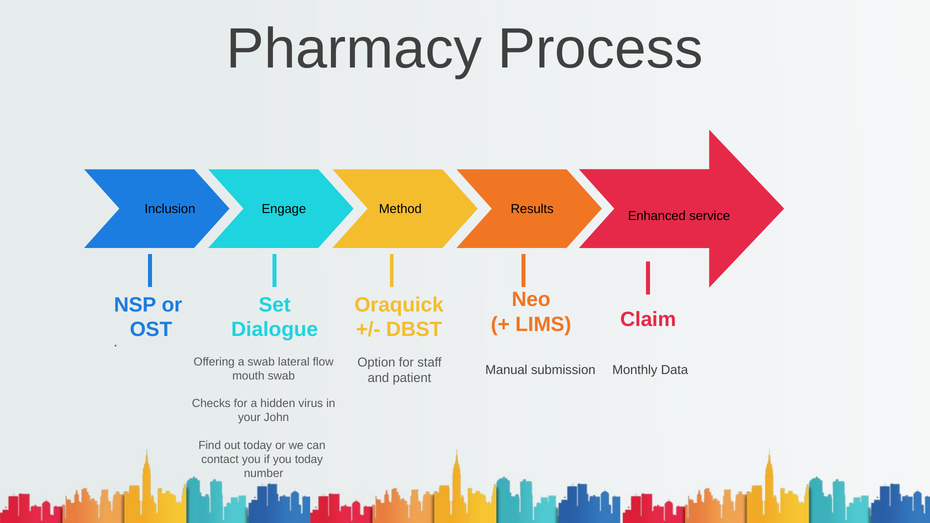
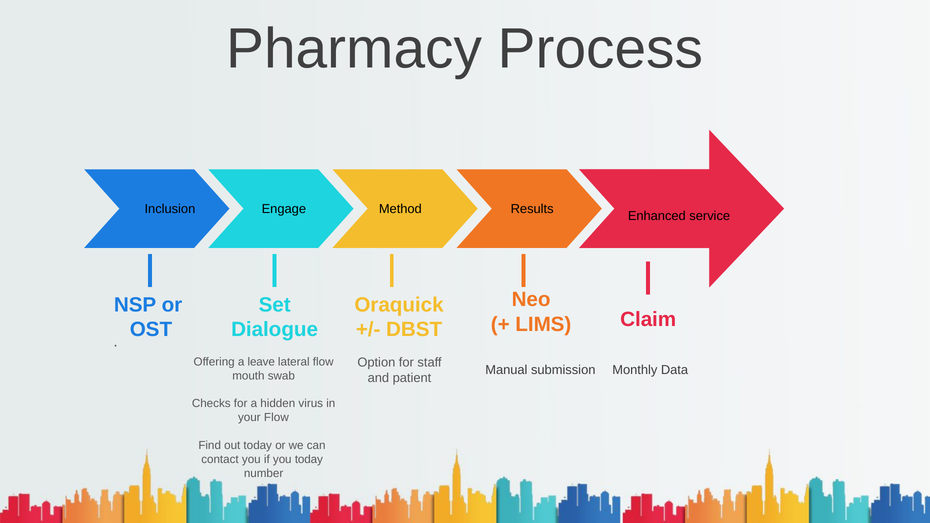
a swab: swab -> leave
your John: John -> Flow
